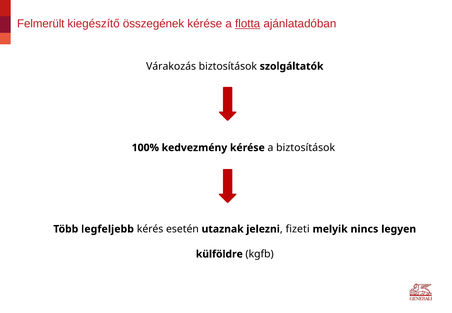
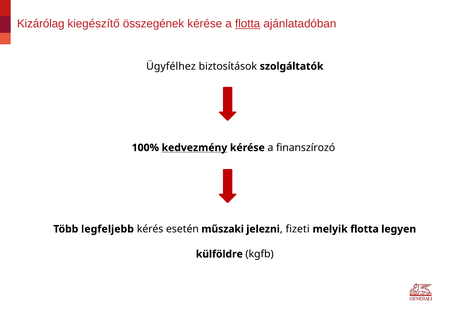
Felmerült: Felmerült -> Kizárólag
Várakozás: Várakozás -> Ügyfélhez
kedvezmény underline: none -> present
a biztosítások: biztosítások -> finanszírozó
utaznak: utaznak -> műszaki
melyik nincs: nincs -> flotta
